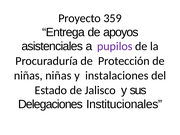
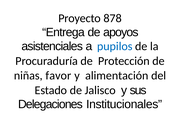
359: 359 -> 878
pupilos colour: purple -> blue
niñas niñas: niñas -> favor
instalaciones: instalaciones -> alimentación
